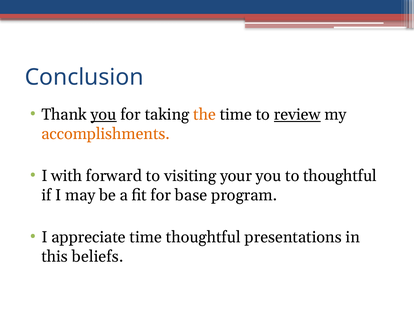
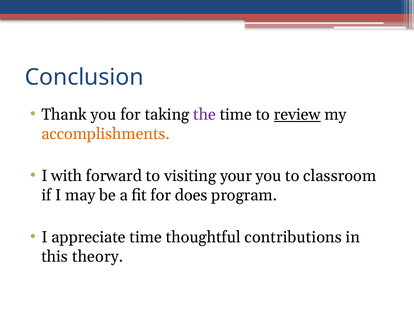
you at (104, 115) underline: present -> none
the colour: orange -> purple
to thoughtful: thoughtful -> classroom
base: base -> does
presentations: presentations -> contributions
beliefs: beliefs -> theory
